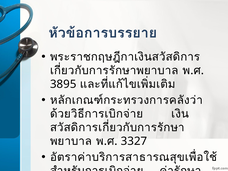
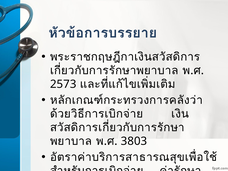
3895: 3895 -> 2573
3327: 3327 -> 3803
